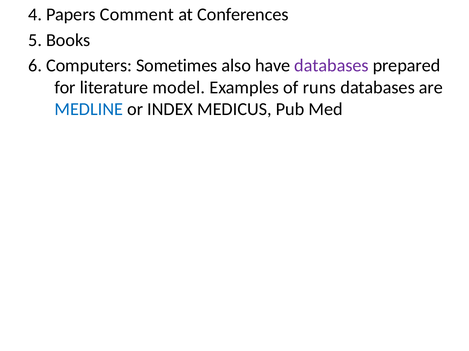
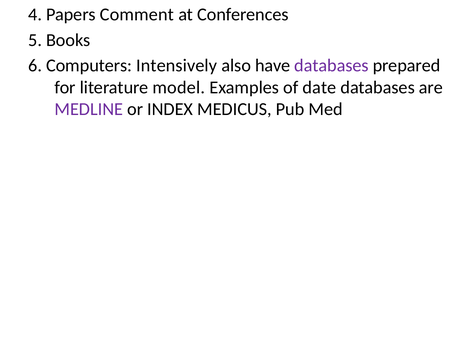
Sometimes: Sometimes -> Intensively
runs: runs -> date
MEDLINE colour: blue -> purple
